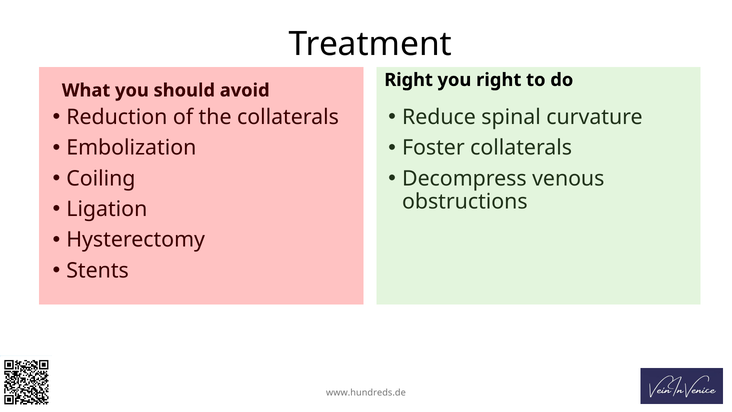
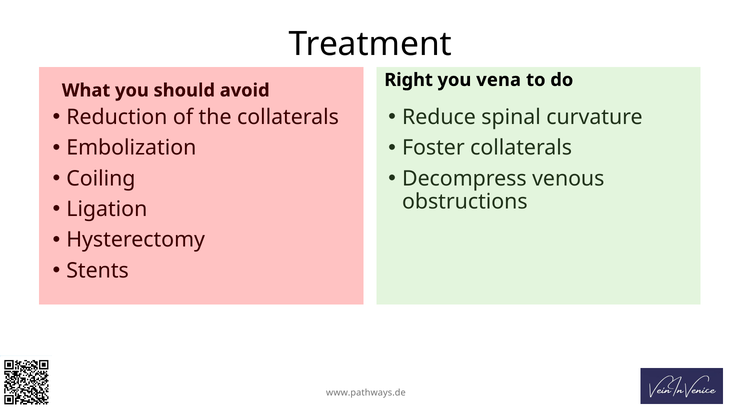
you right: right -> vena
www.hundreds.de: www.hundreds.de -> www.pathways.de
